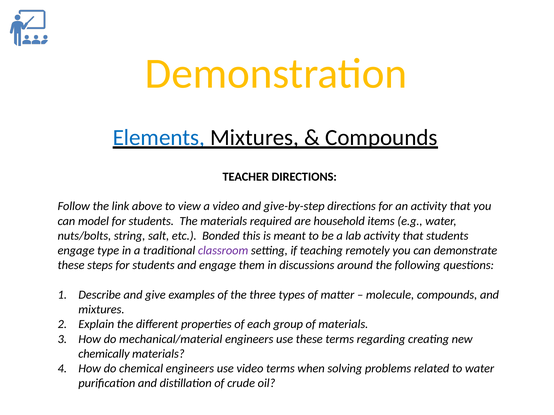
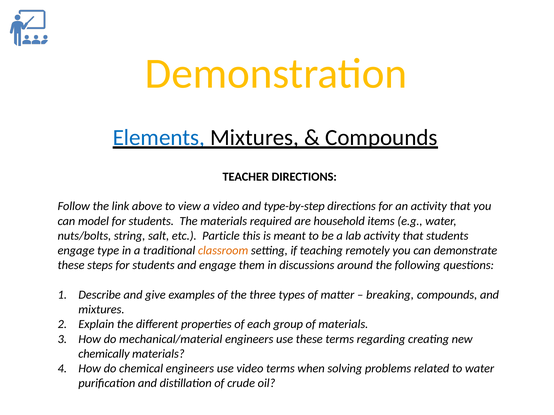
give-by-step: give-by-step -> type-by-step
Bonded: Bonded -> Particle
classroom colour: purple -> orange
molecule: molecule -> breaking
